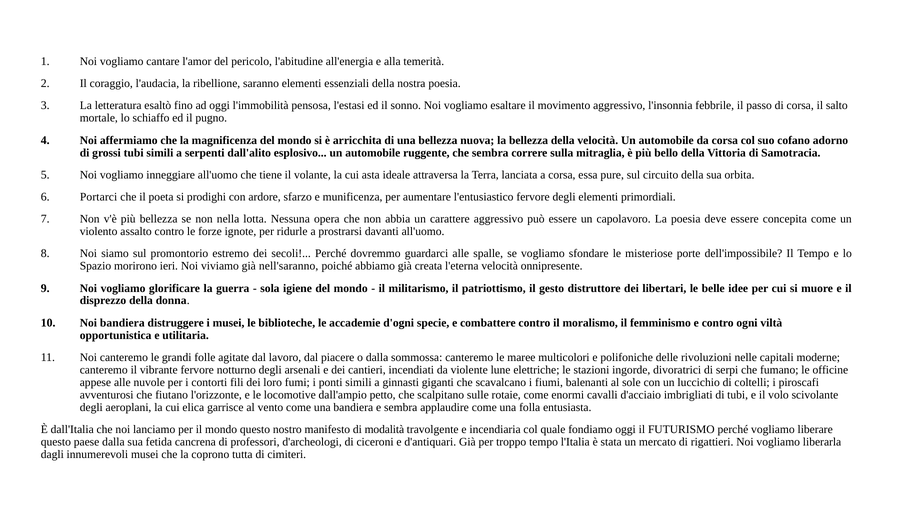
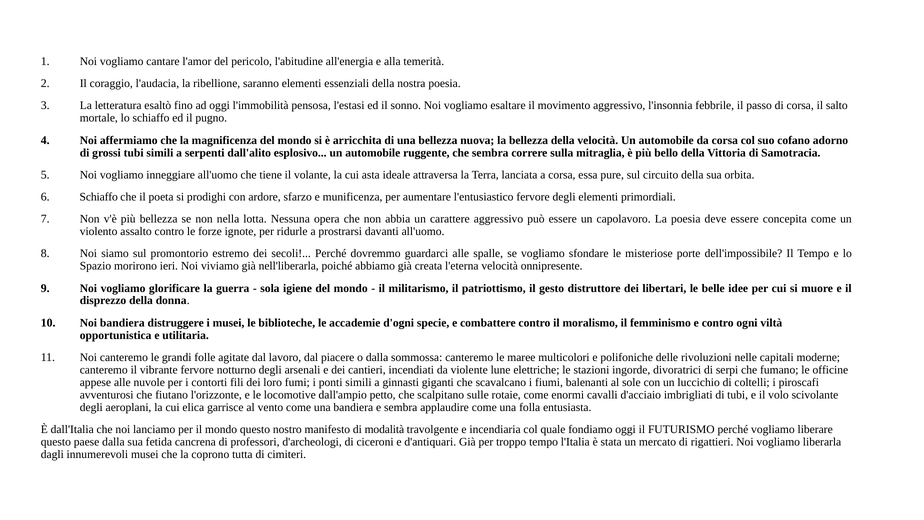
Portarci at (99, 197): Portarci -> Schiaffo
nell'saranno: nell'saranno -> nell'liberarla
